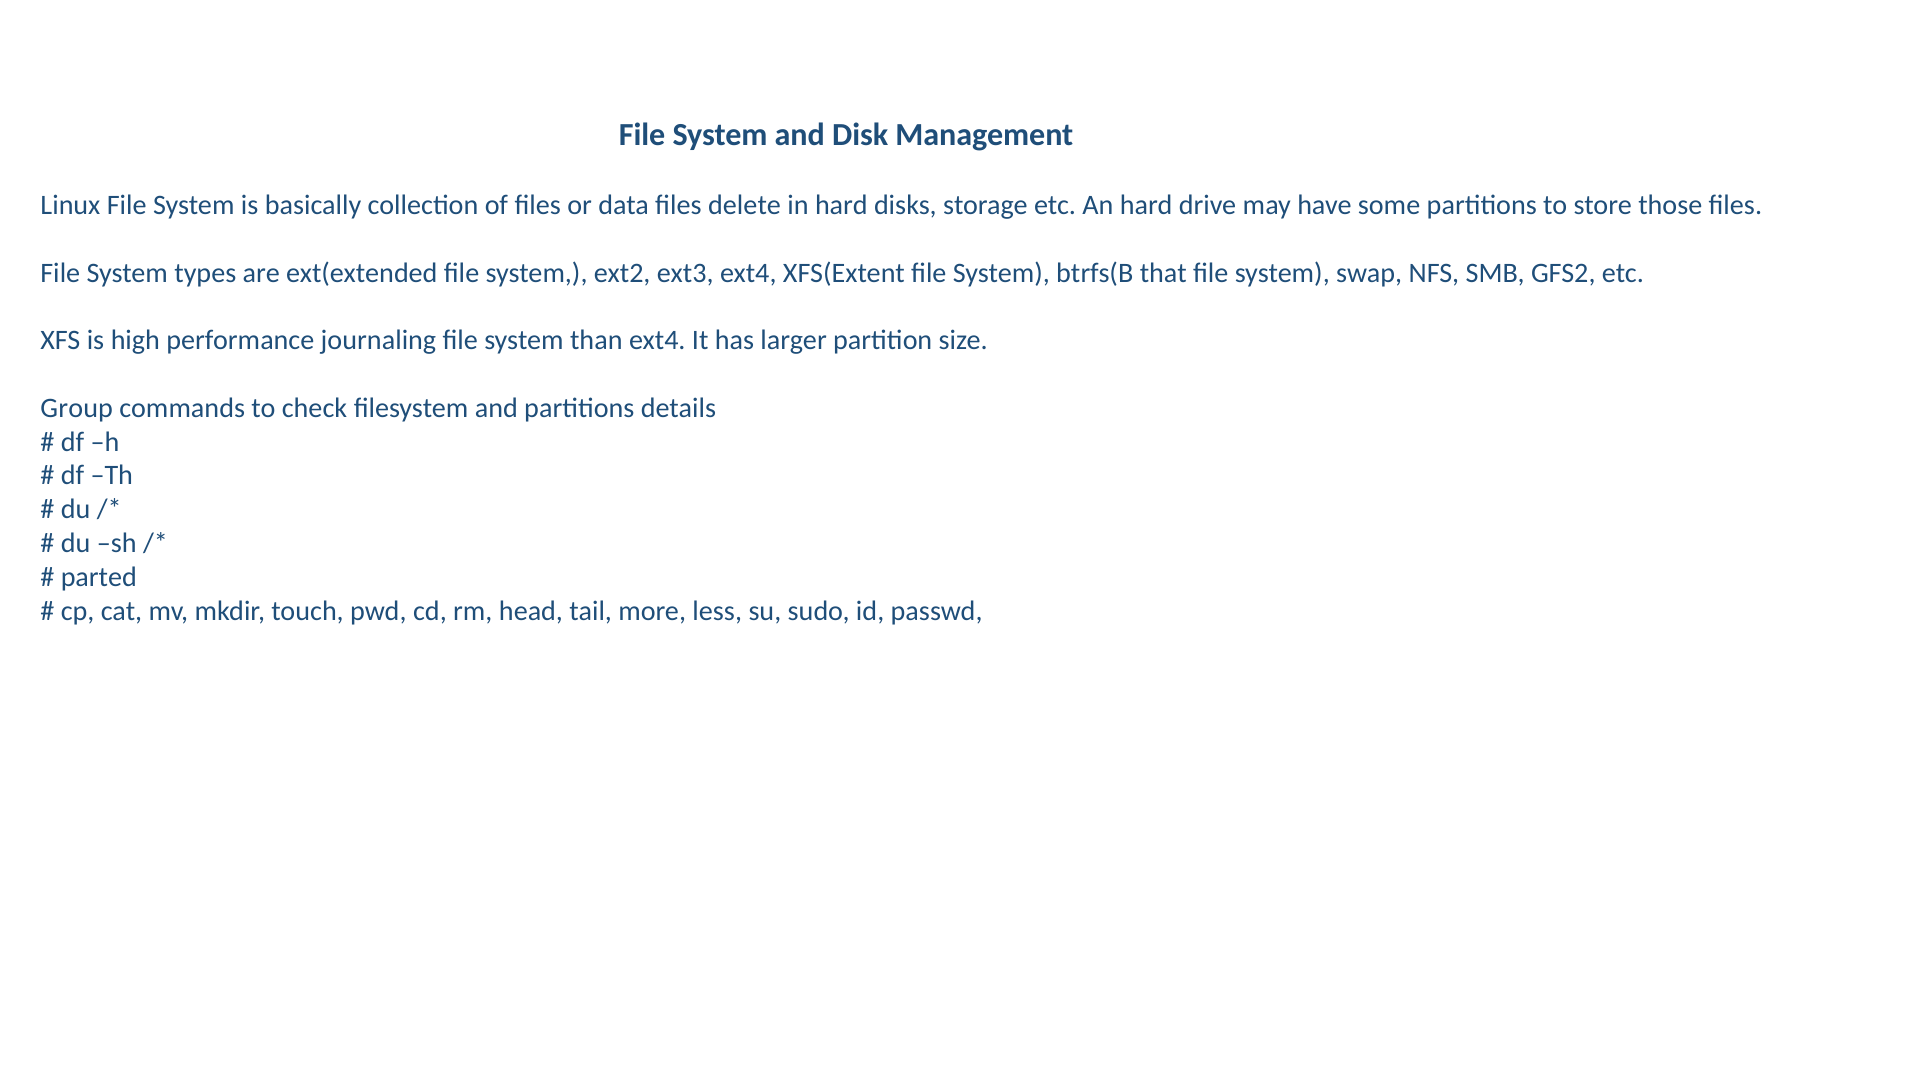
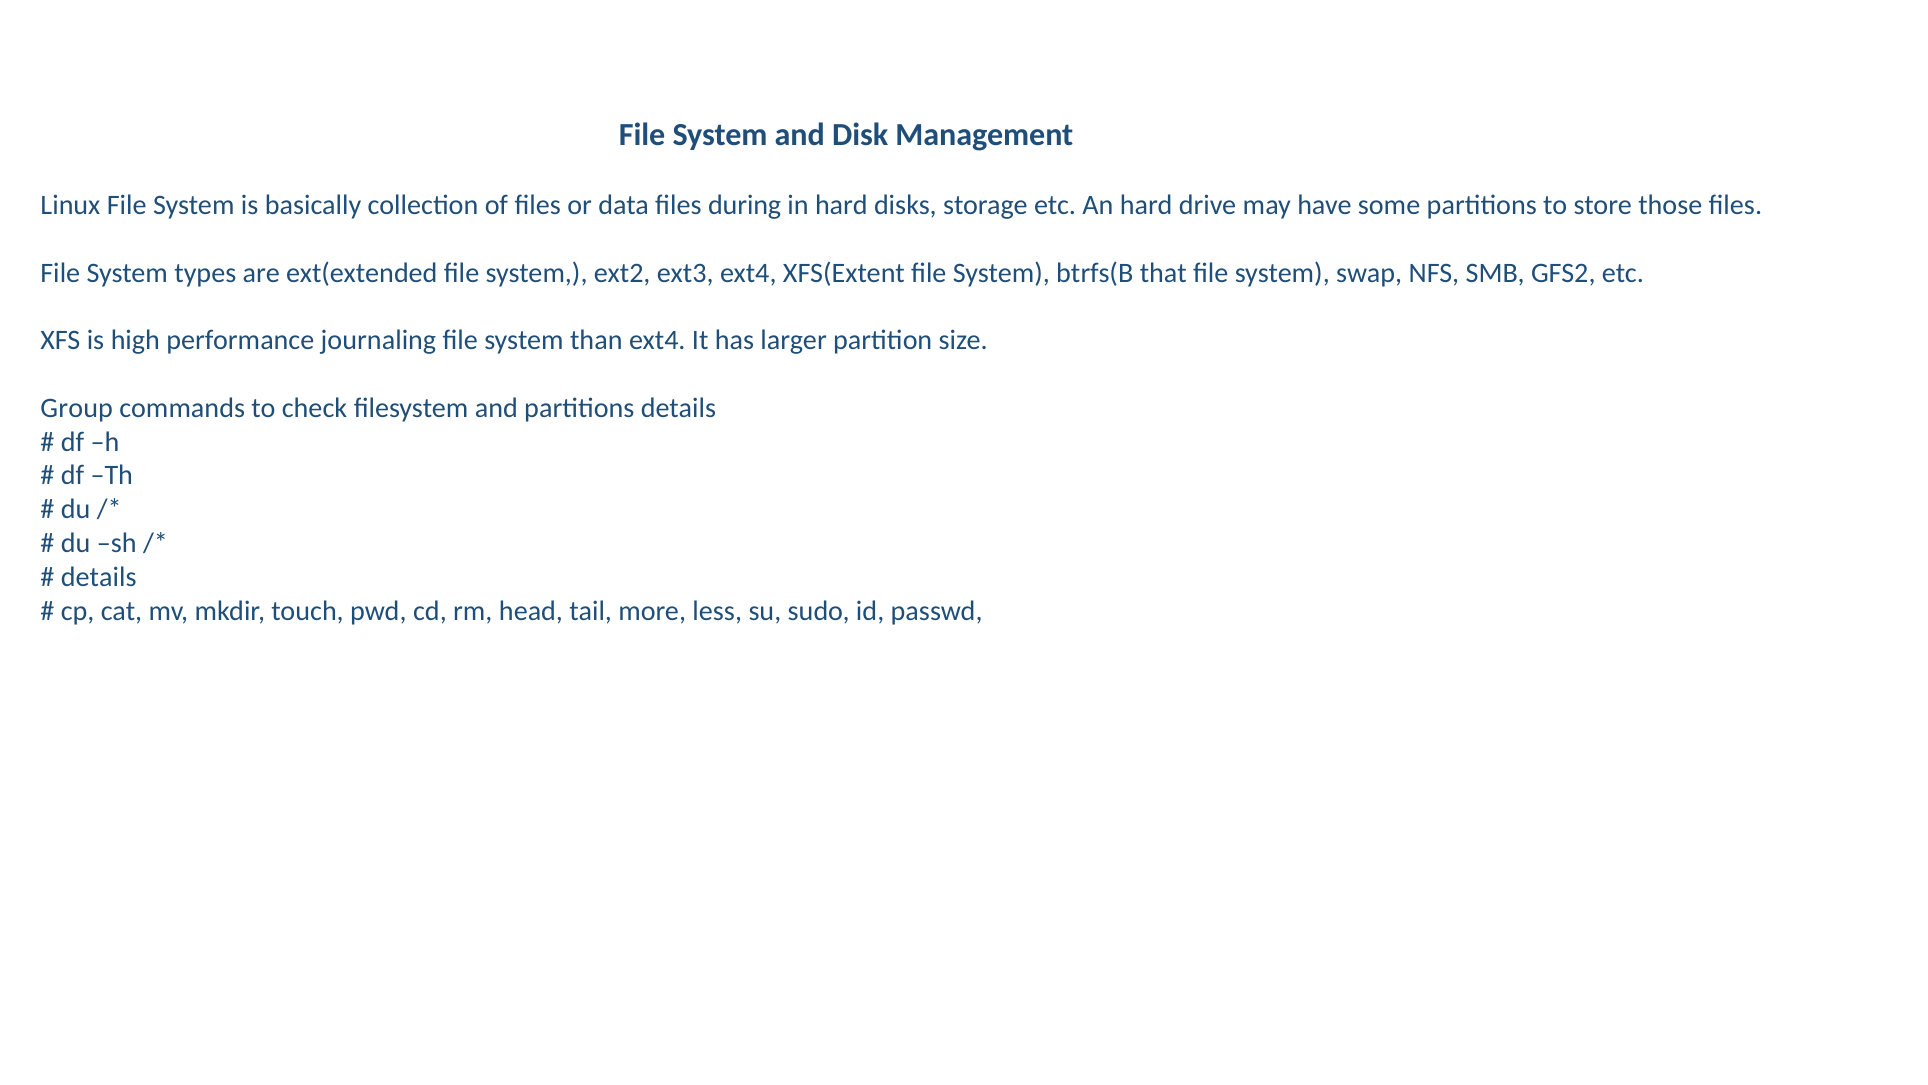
delete: delete -> during
parted at (99, 577): parted -> details
